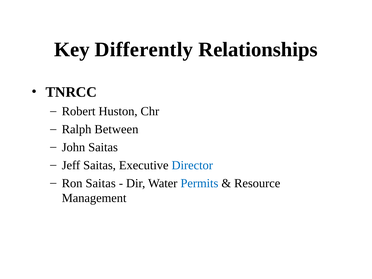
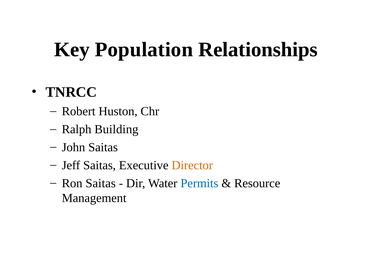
Differently: Differently -> Population
Between: Between -> Building
Director colour: blue -> orange
